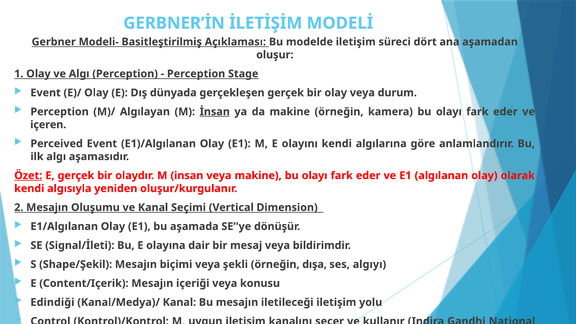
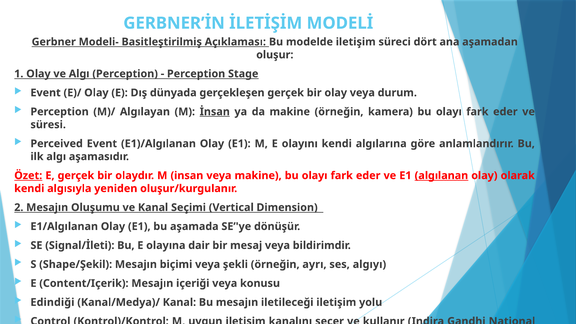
içeren: içeren -> süresi
algılanan underline: none -> present
dışa: dışa -> ayrı
